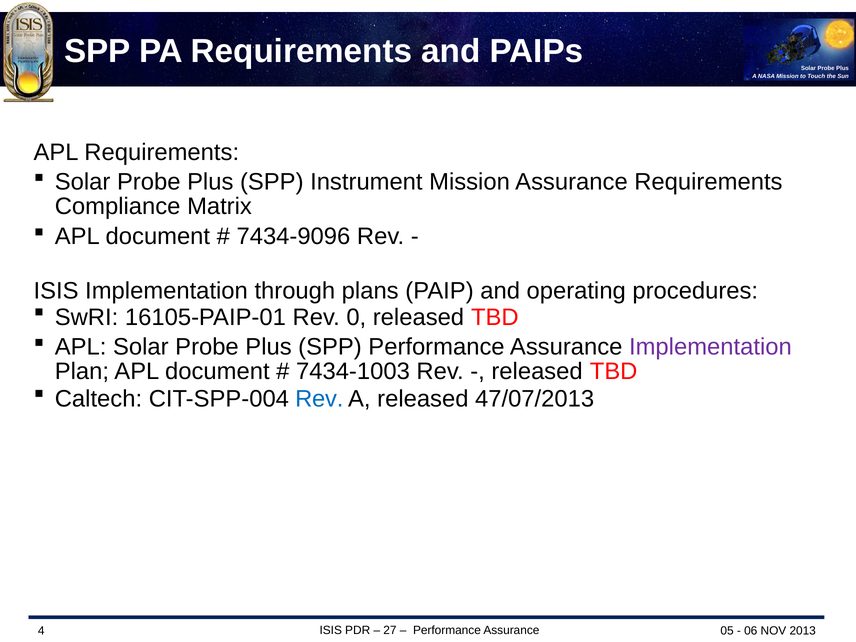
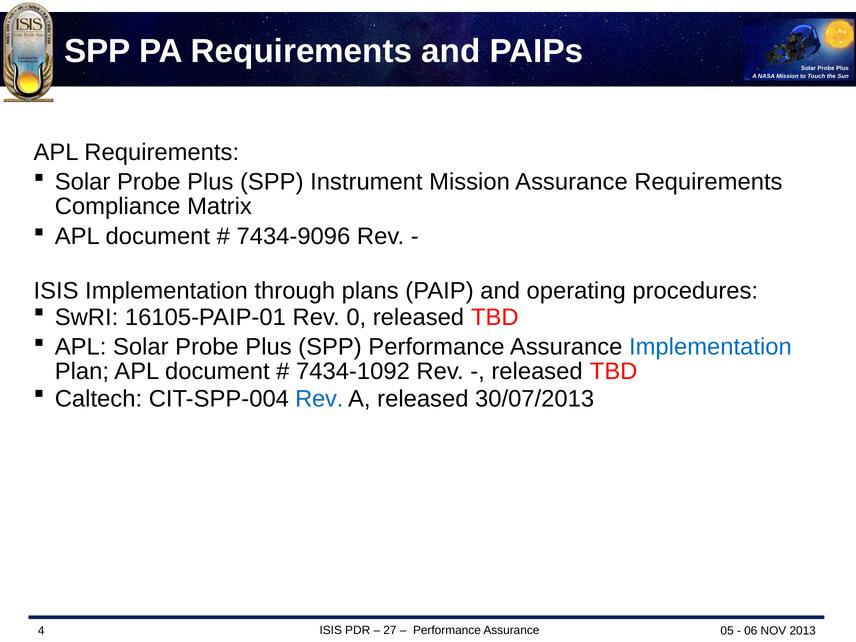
Implementation at (710, 347) colour: purple -> blue
7434-1003: 7434-1003 -> 7434-1092
47/07/2013: 47/07/2013 -> 30/07/2013
